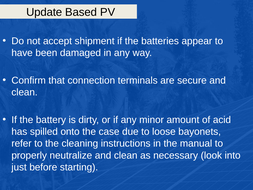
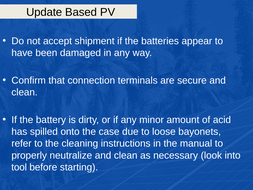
just: just -> tool
